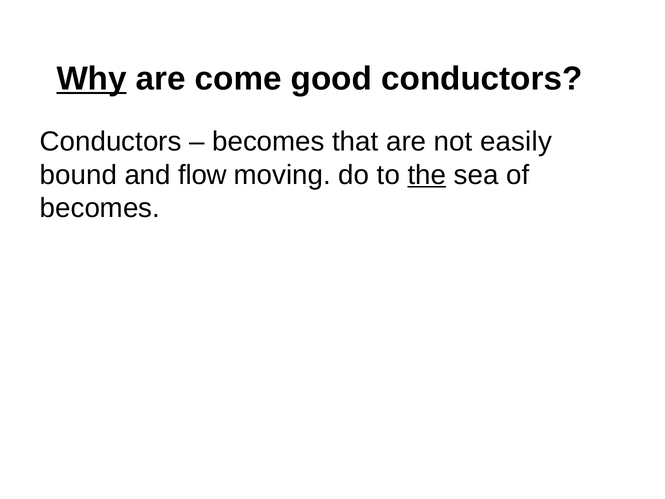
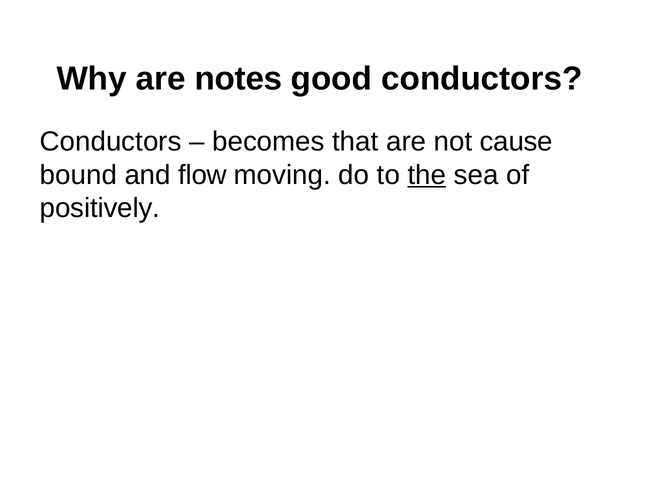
Why underline: present -> none
come: come -> notes
easily: easily -> cause
becomes at (100, 208): becomes -> positively
